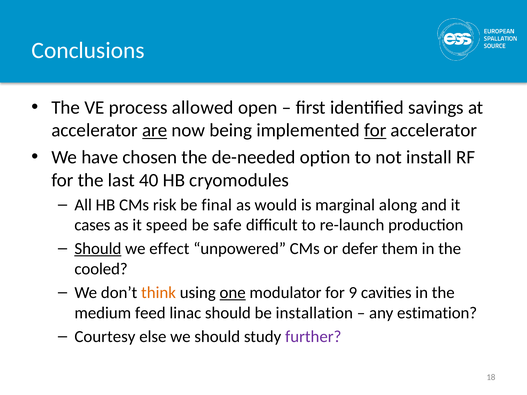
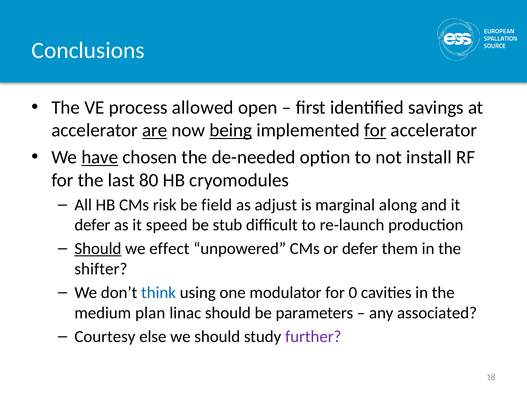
being underline: none -> present
have underline: none -> present
40: 40 -> 80
final: final -> field
would: would -> adjust
cases at (92, 225): cases -> defer
safe: safe -> stub
cooled: cooled -> shifter
think colour: orange -> blue
one underline: present -> none
9: 9 -> 0
feed: feed -> plan
installation: installation -> parameters
estimation: estimation -> associated
